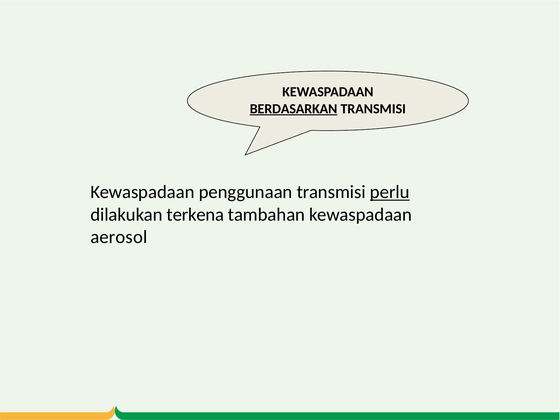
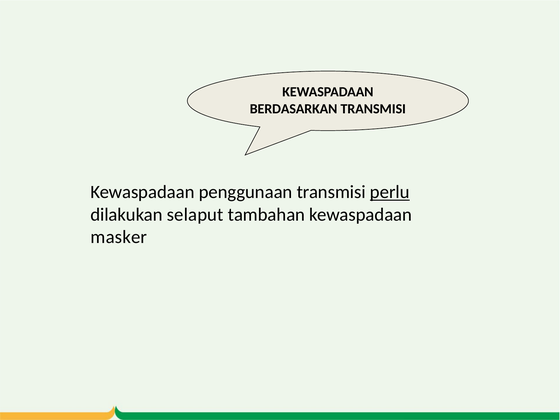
BERDASARKAN underline: present -> none
terkena: terkena -> selaput
aerosol: aerosol -> masker
